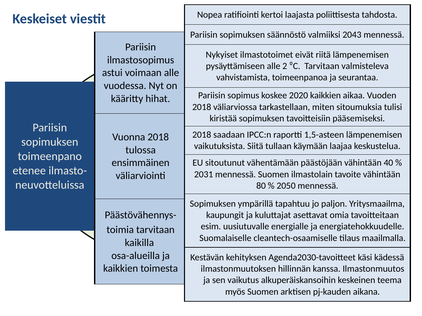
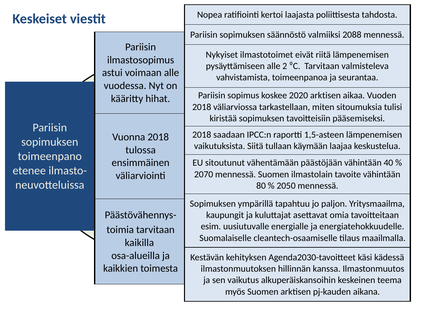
2043: 2043 -> 2088
2020 kaikkien: kaikkien -> arktisen
2031: 2031 -> 2070
